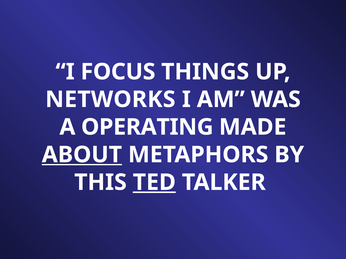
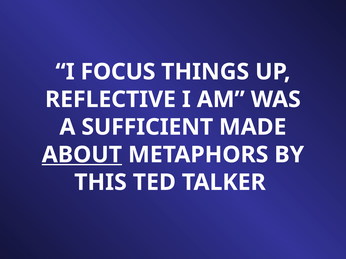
NETWORKS: NETWORKS -> REFLECTIVE
OPERATING: OPERATING -> SUFFICIENT
TED underline: present -> none
